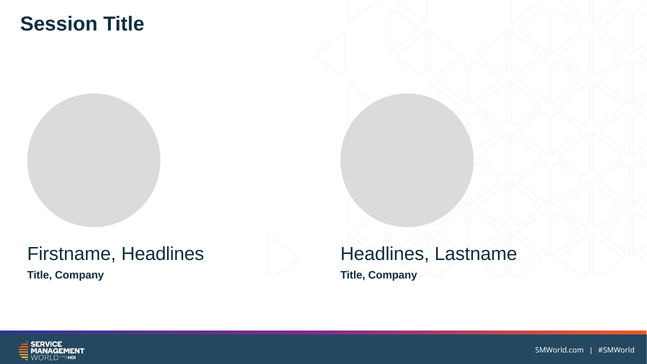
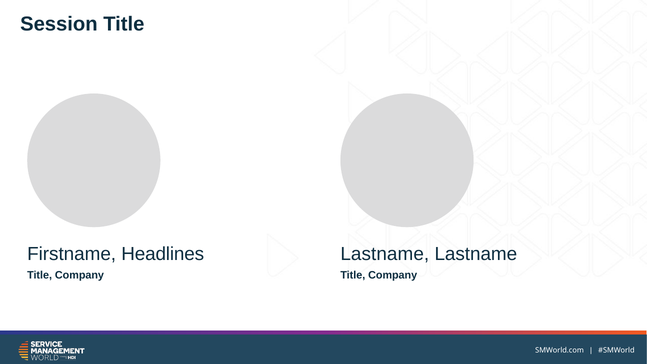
Headlines at (385, 254): Headlines -> Lastname
